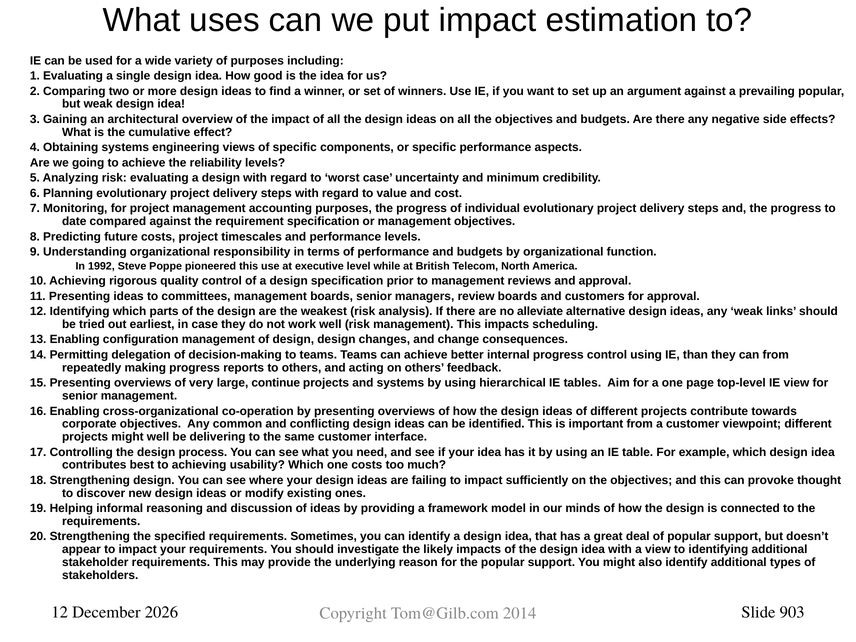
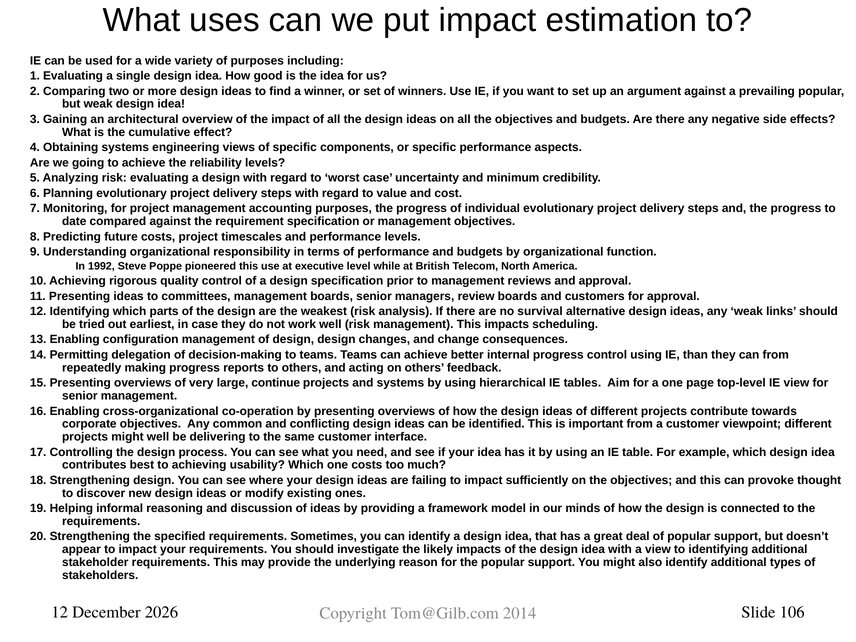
alleviate: alleviate -> survival
903: 903 -> 106
